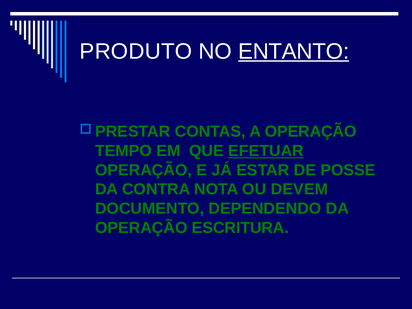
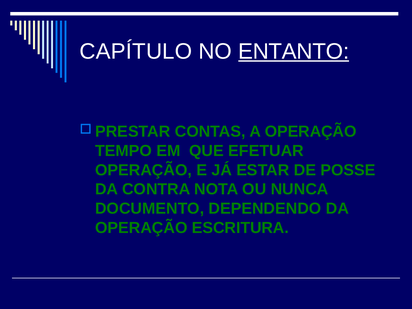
PRODUTO: PRODUTO -> CAPÍTULO
EFETUAR underline: present -> none
DEVEM: DEVEM -> NUNCA
